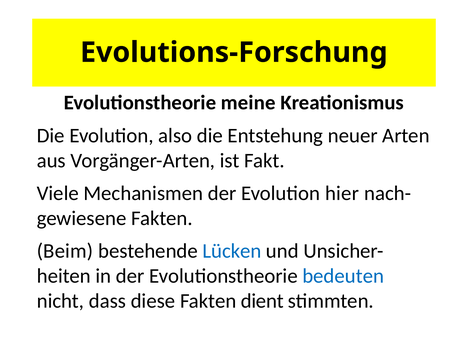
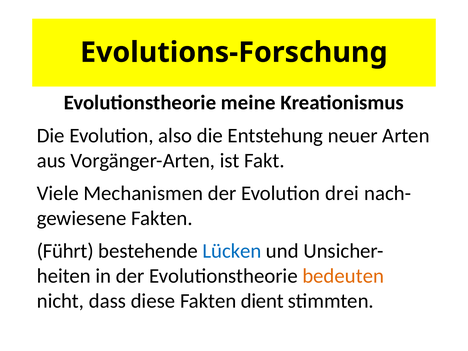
hier: hier -> drei
Beim: Beim -> Führt
bedeuten colour: blue -> orange
